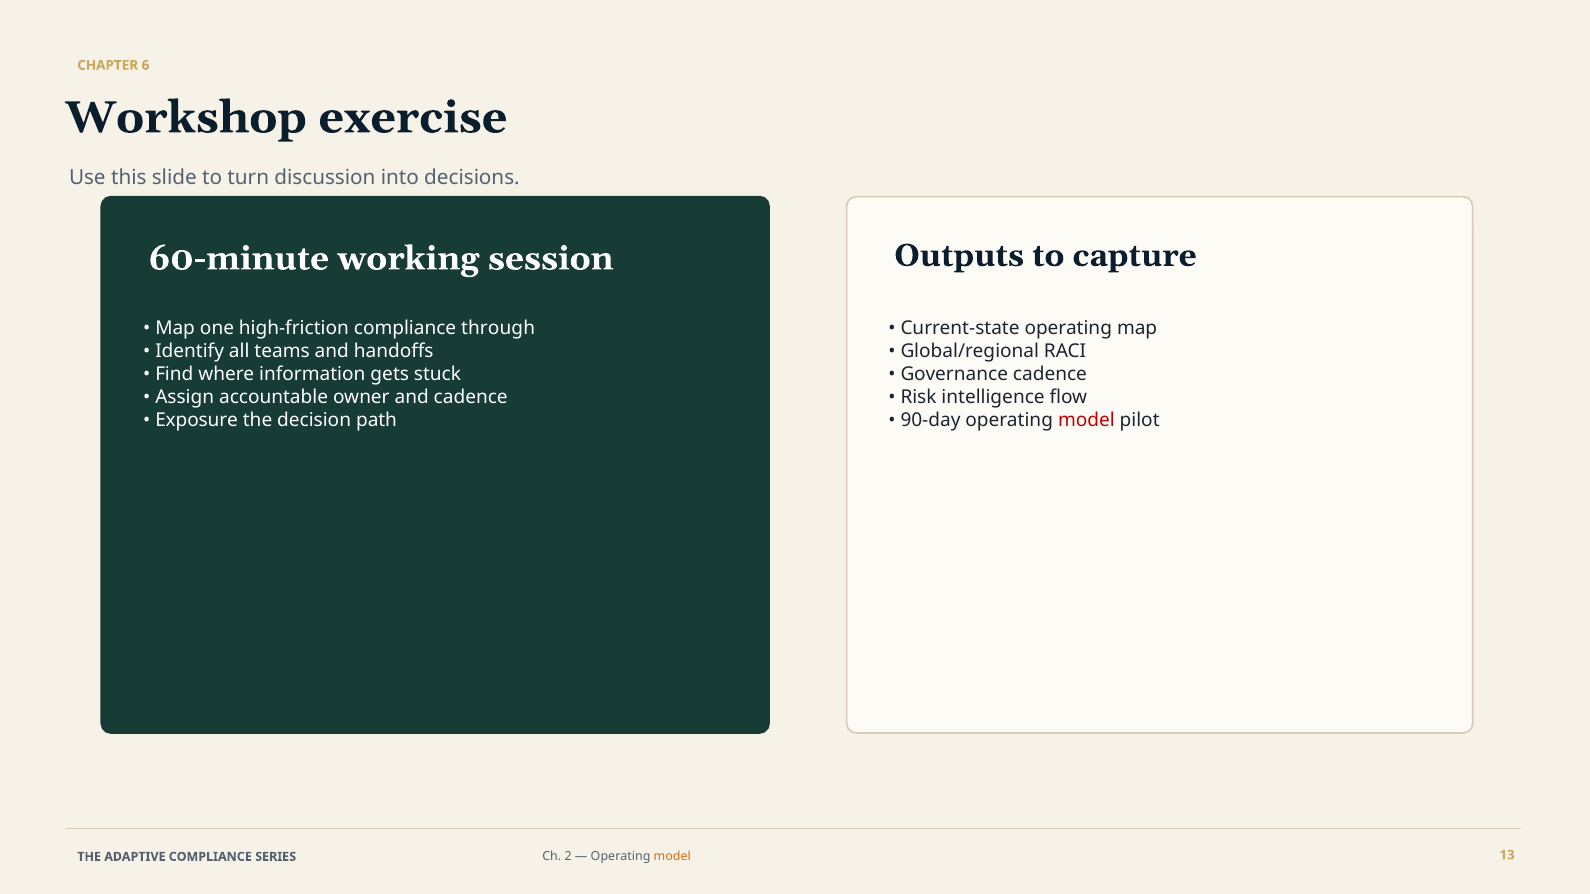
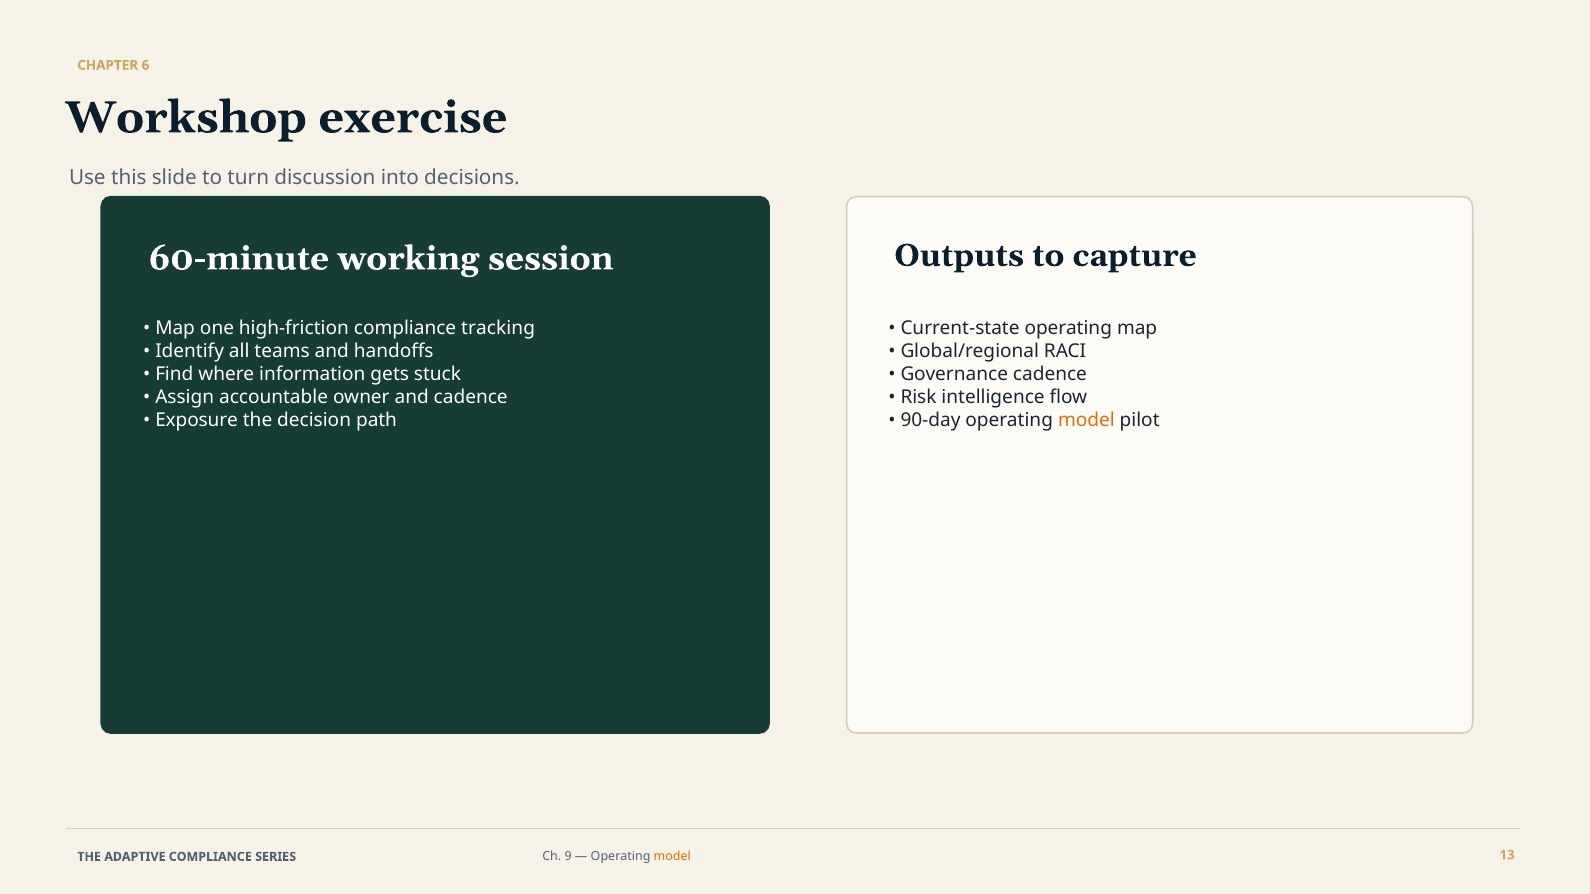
through: through -> tracking
model at (1086, 420) colour: red -> orange
2: 2 -> 9
